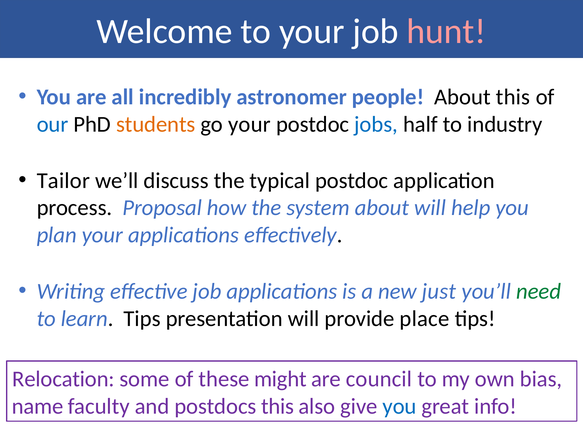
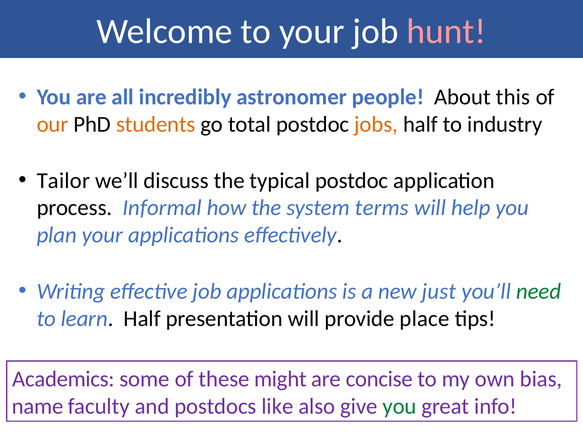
our colour: blue -> orange
go your: your -> total
jobs colour: blue -> orange
Proposal: Proposal -> Informal
system about: about -> terms
learn Tips: Tips -> Half
Relocation: Relocation -> Academics
council: council -> concise
postdocs this: this -> like
you at (400, 406) colour: blue -> green
